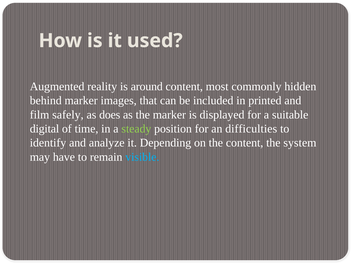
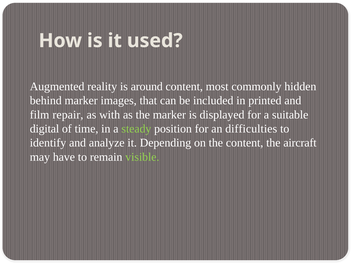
safely: safely -> repair
does: does -> with
system: system -> aircraft
visible colour: light blue -> light green
